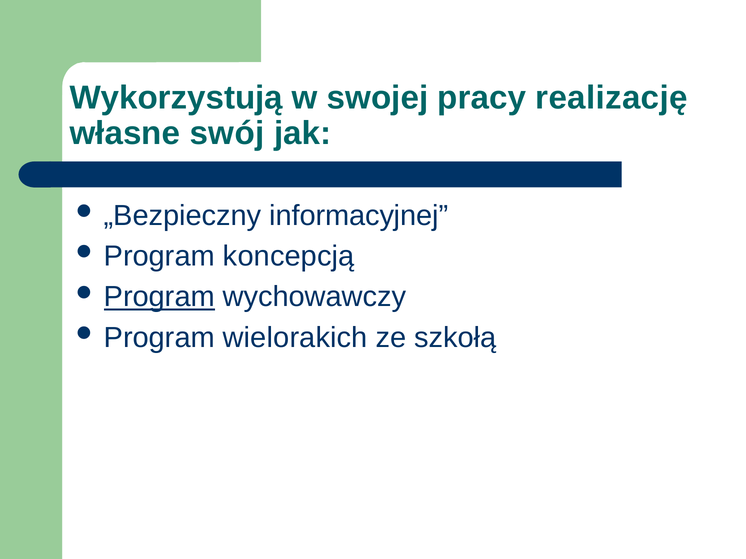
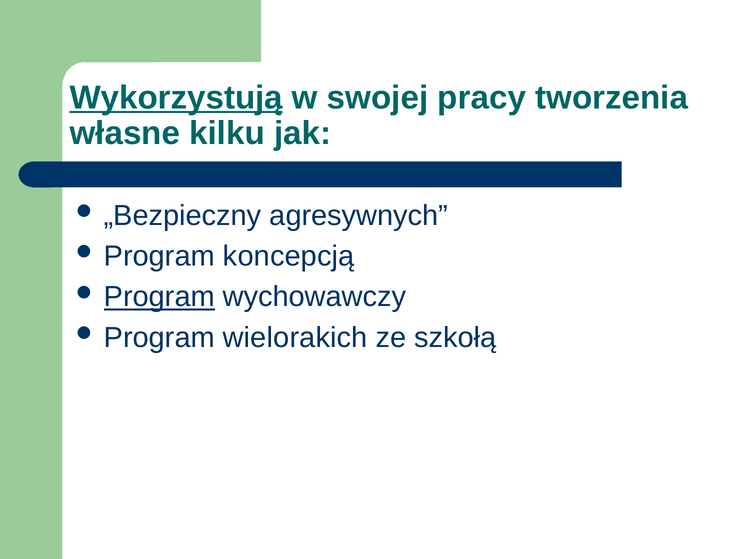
Wykorzystują underline: none -> present
realizację: realizację -> tworzenia
swój: swój -> kilku
informacyjnej: informacyjnej -> agresywnych
